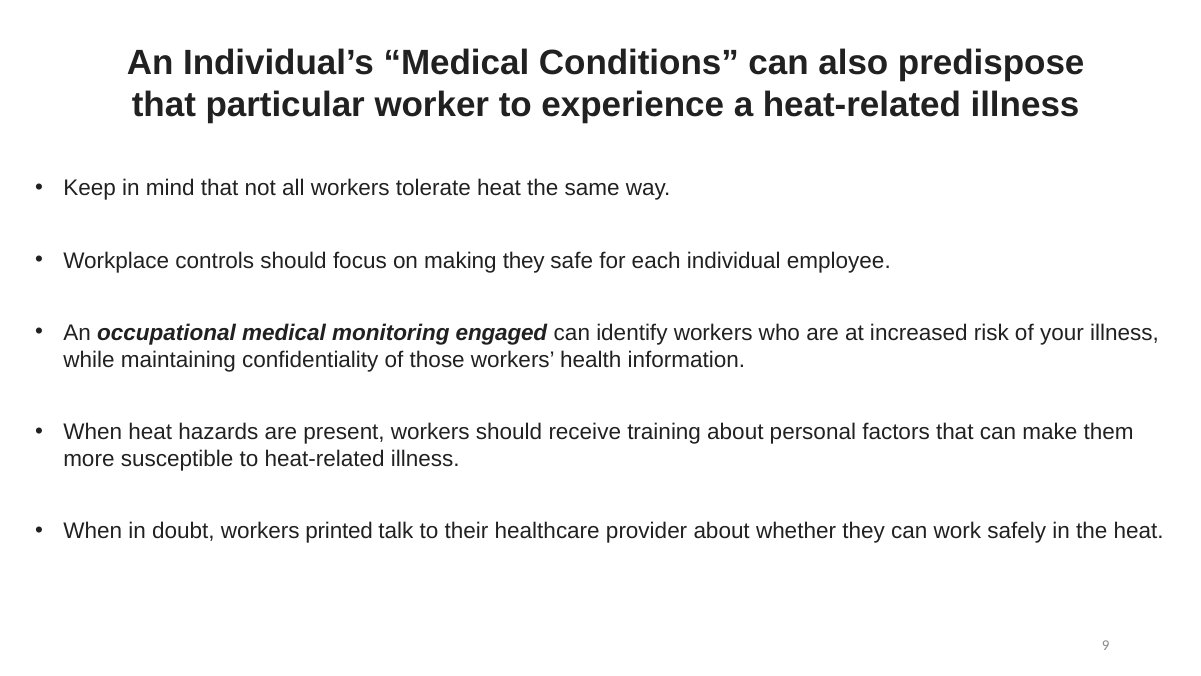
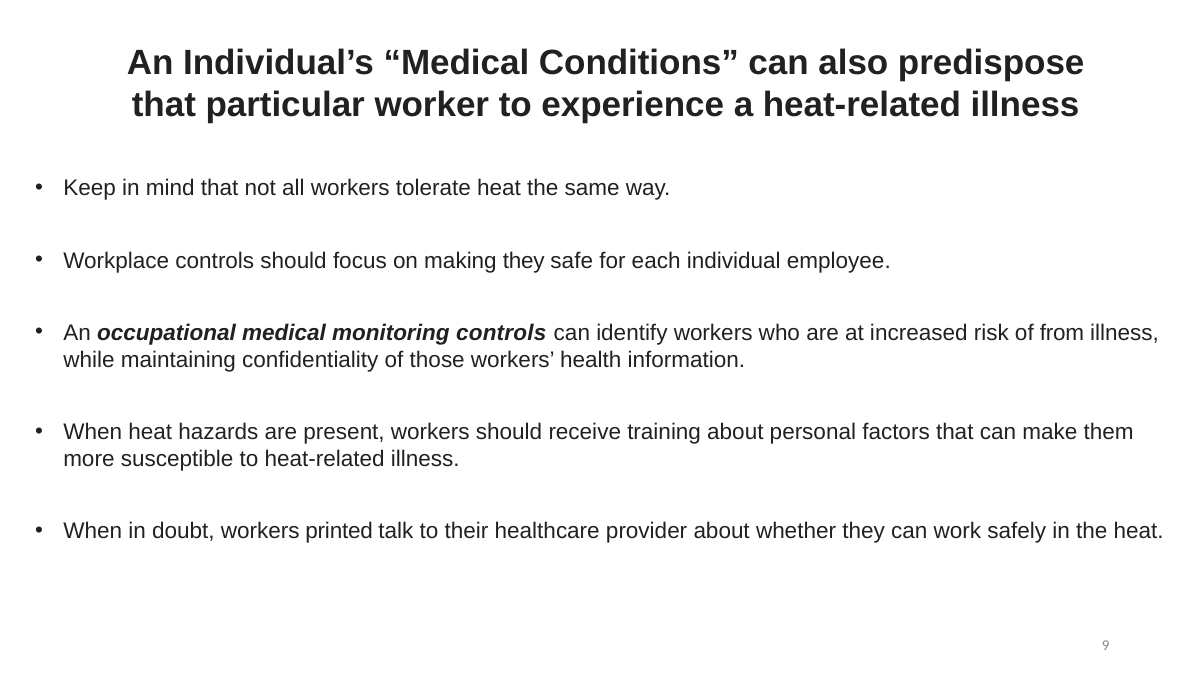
monitoring engaged: engaged -> controls
your: your -> from
